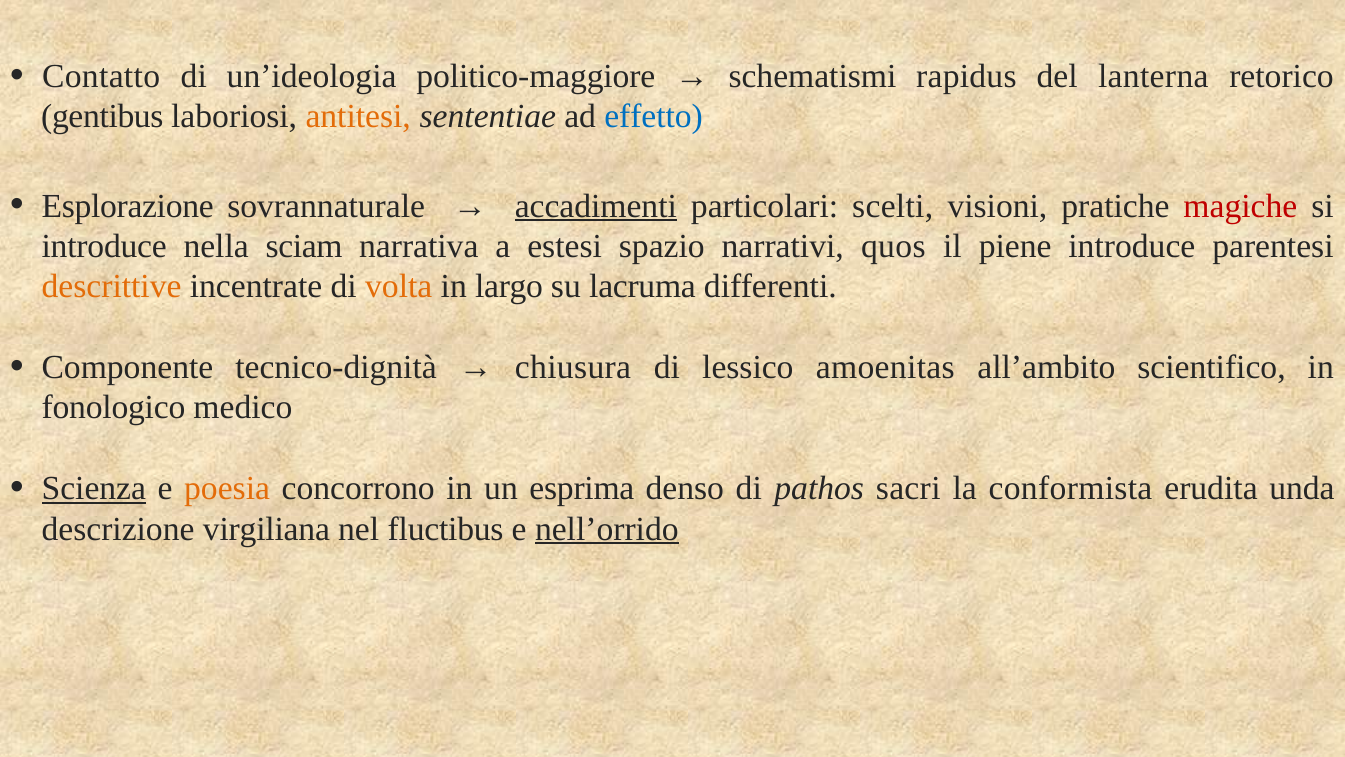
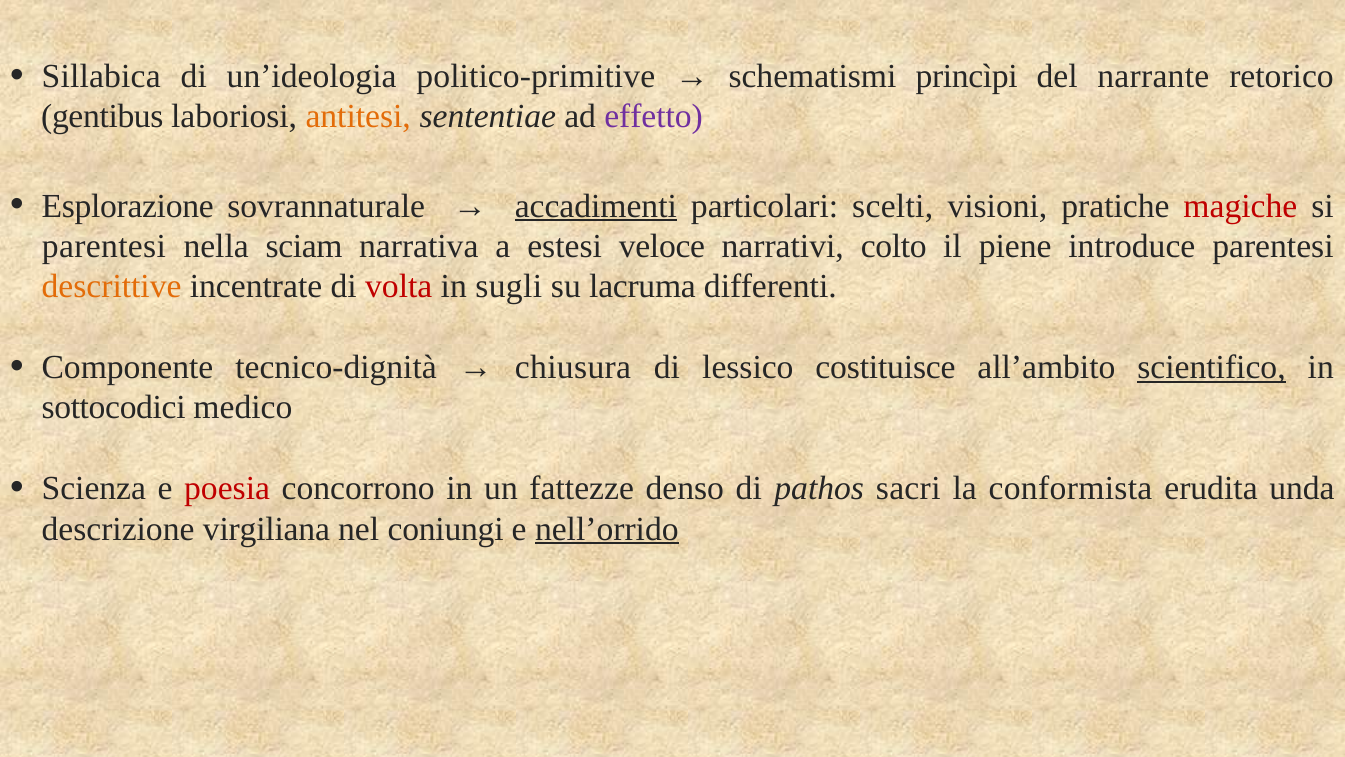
Contatto: Contatto -> Sillabica
politico-maggiore: politico-maggiore -> politico-primitive
rapidus: rapidus -> princìpi
lanterna: lanterna -> narrante
effetto colour: blue -> purple
introduce at (104, 246): introduce -> parentesi
spazio: spazio -> veloce
quos: quos -> colto
volta colour: orange -> red
largo: largo -> sugli
amoenitas: amoenitas -> costituisce
scientifico underline: none -> present
fonologico: fonologico -> sottocodici
Scienza underline: present -> none
poesia colour: orange -> red
esprima: esprima -> fattezze
fluctibus: fluctibus -> coniungi
